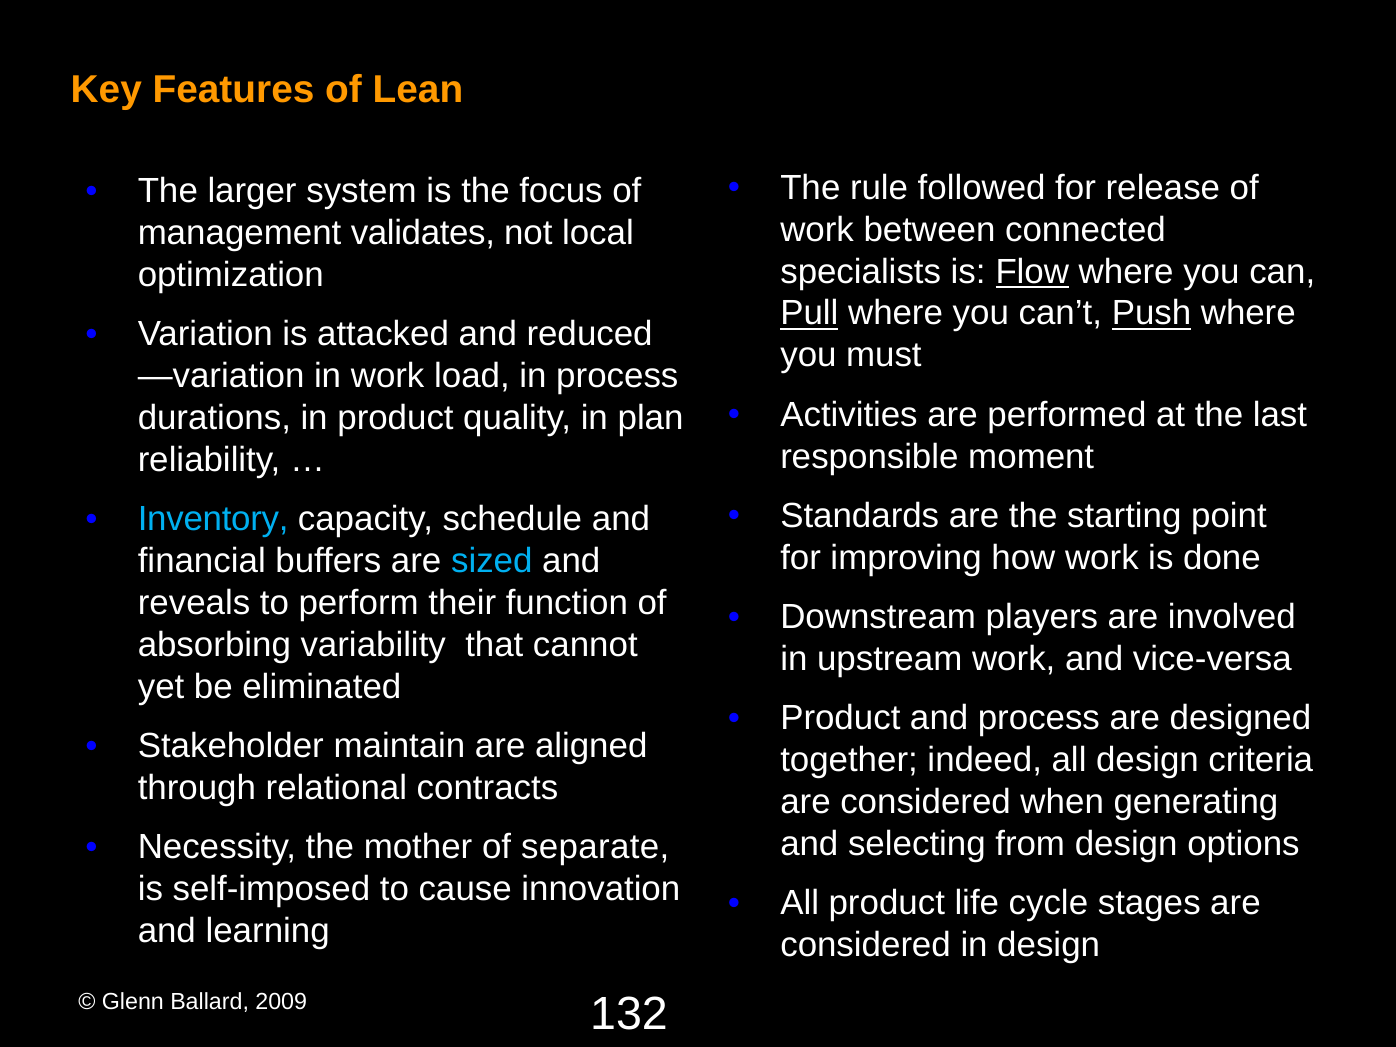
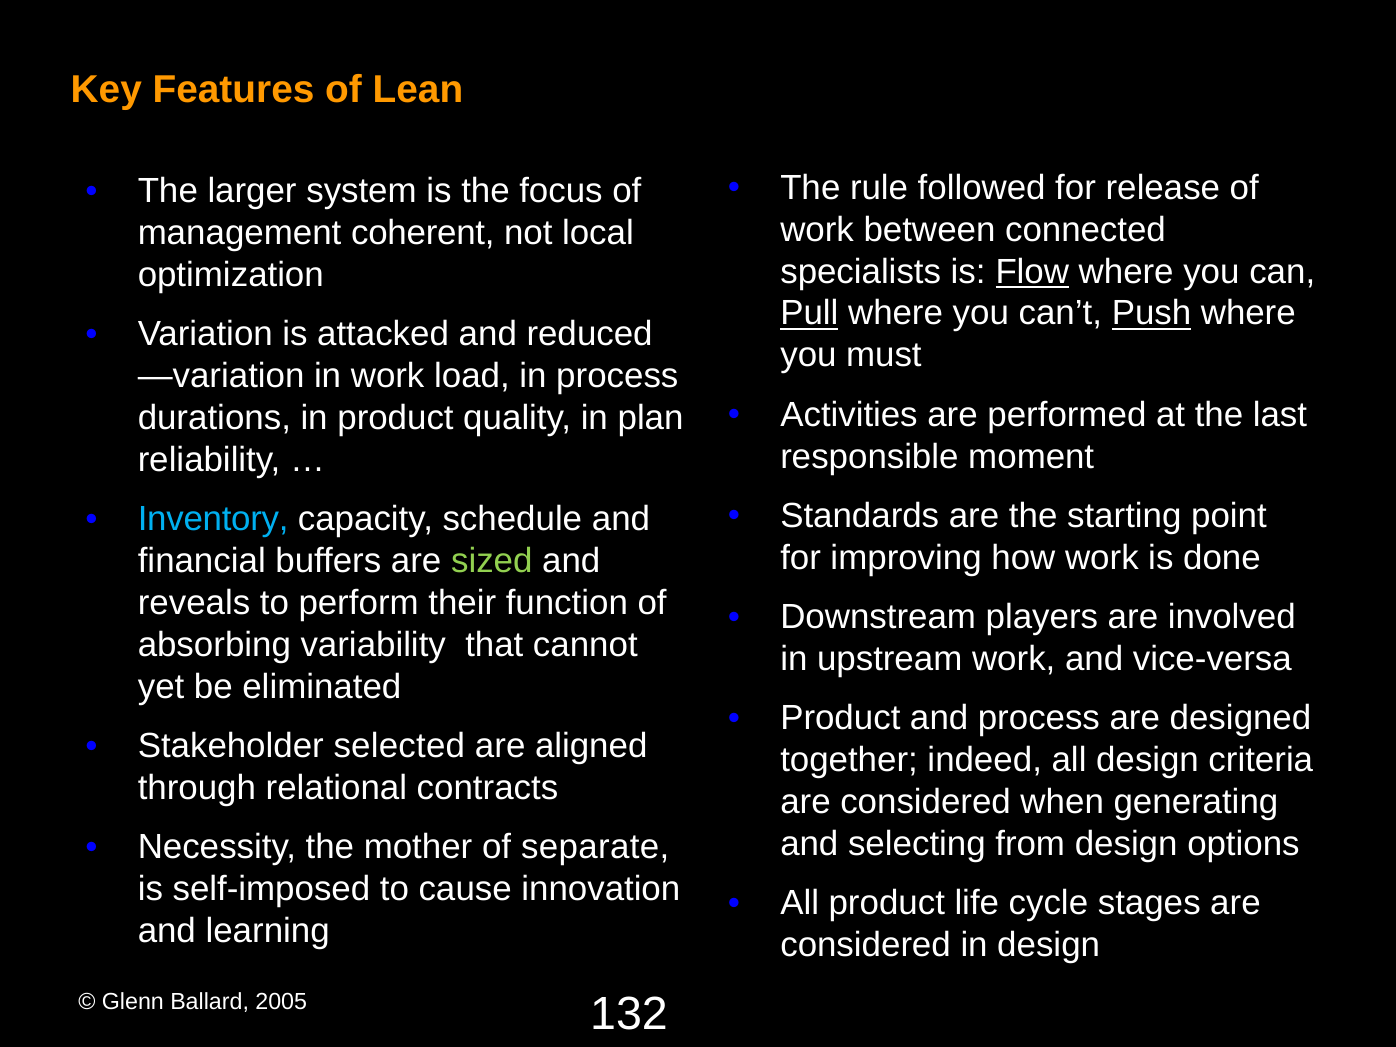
validates: validates -> coherent
sized colour: light blue -> light green
maintain: maintain -> selected
2009: 2009 -> 2005
